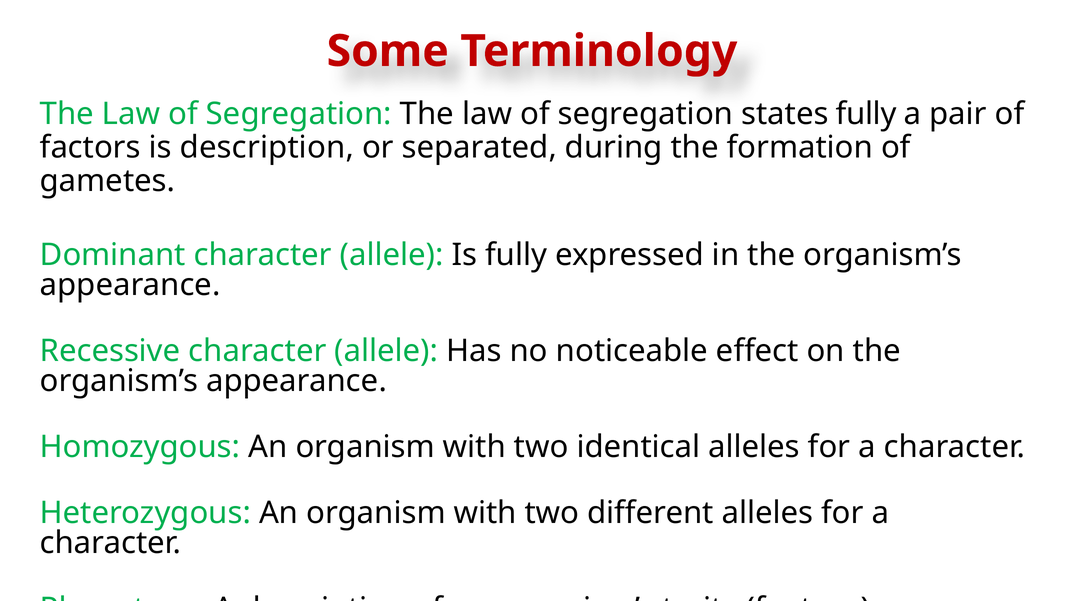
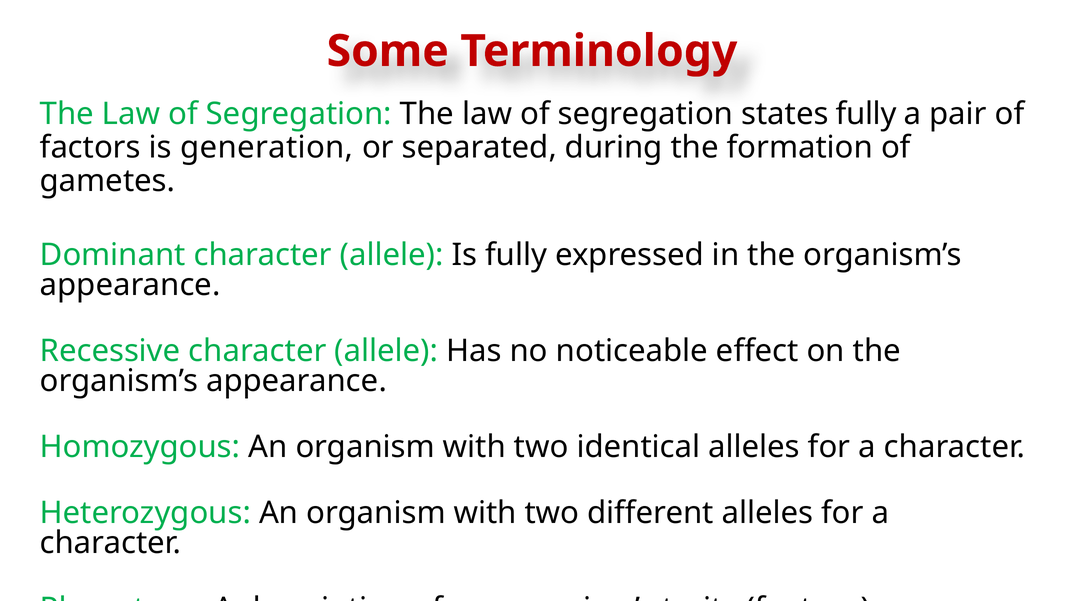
is description: description -> generation
